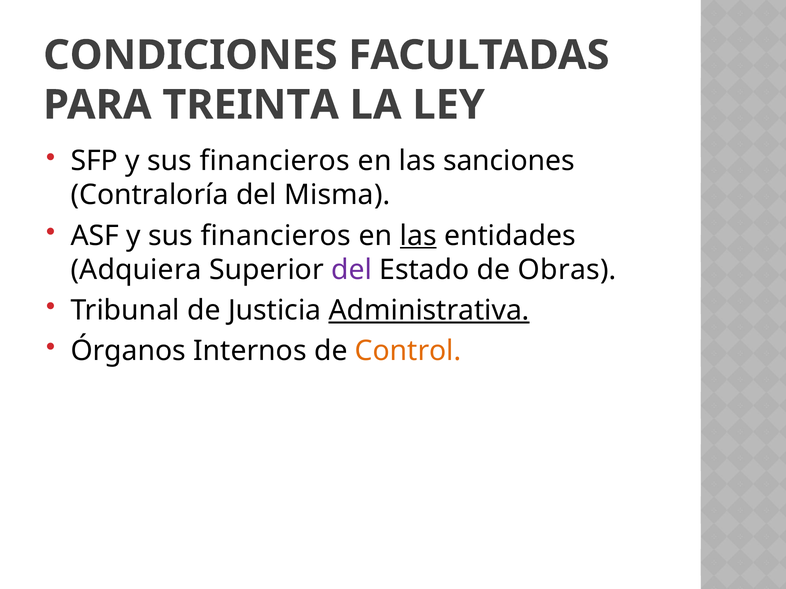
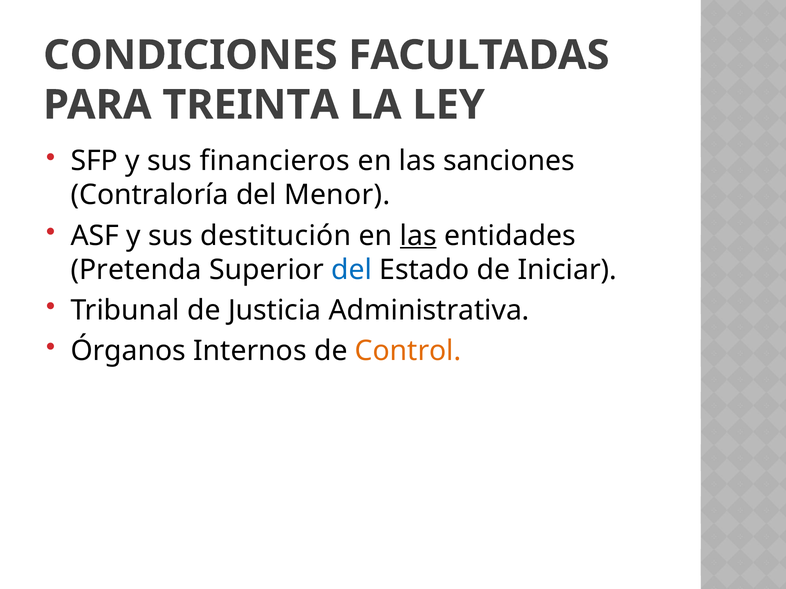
Misma: Misma -> Menor
ASF y sus financieros: financieros -> destitución
Adquiera: Adquiera -> Pretenda
del at (352, 270) colour: purple -> blue
Obras: Obras -> Iniciar
Administrativa underline: present -> none
